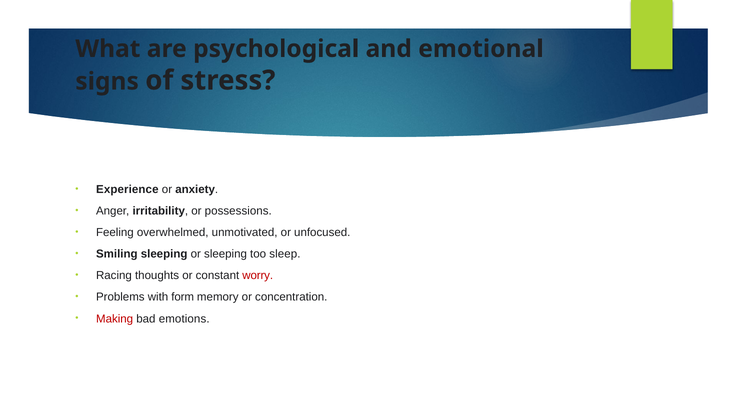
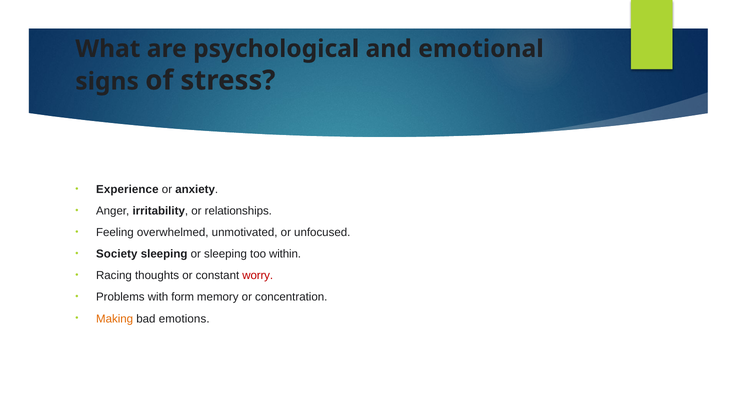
possessions: possessions -> relationships
Smiling: Smiling -> Society
sleep: sleep -> within
Making colour: red -> orange
